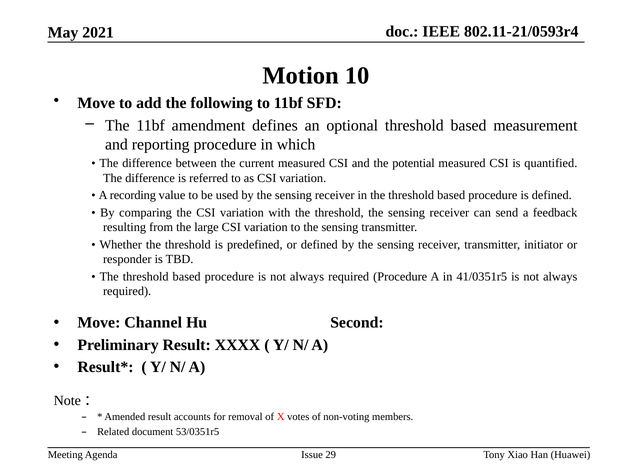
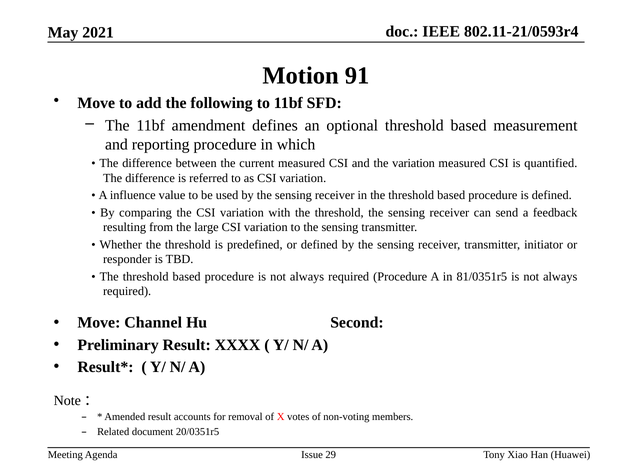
10: 10 -> 91
the potential: potential -> variation
recording: recording -> influence
41/0351r5: 41/0351r5 -> 81/0351r5
53/0351r5: 53/0351r5 -> 20/0351r5
